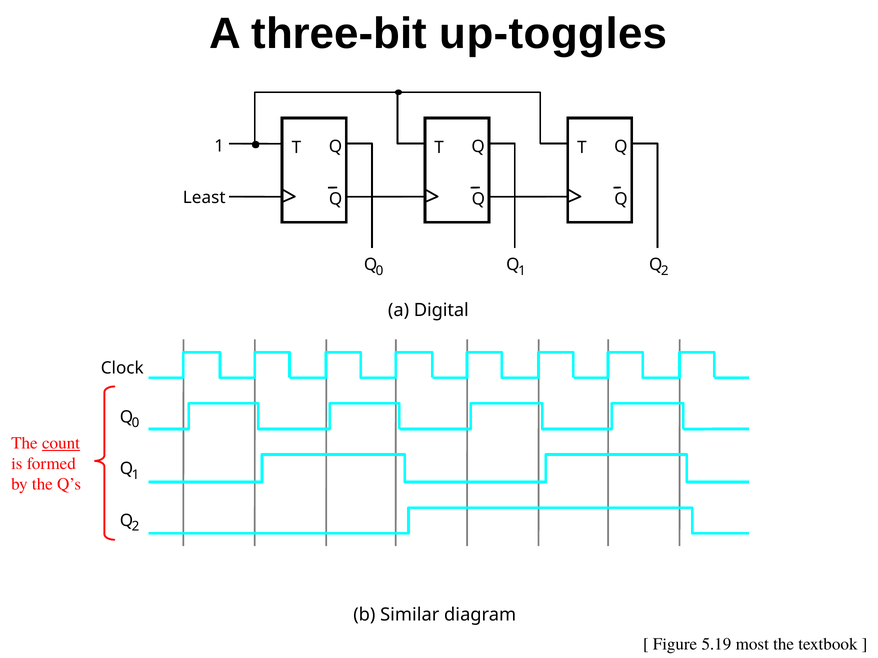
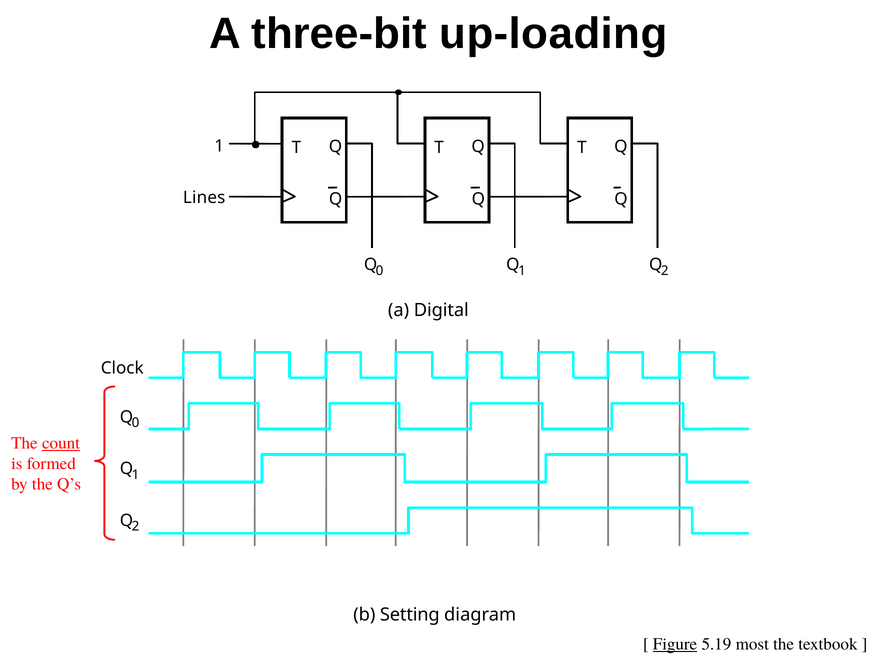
up-toggles: up-toggles -> up-loading
Least: Least -> Lines
Similar: Similar -> Setting
Figure underline: none -> present
